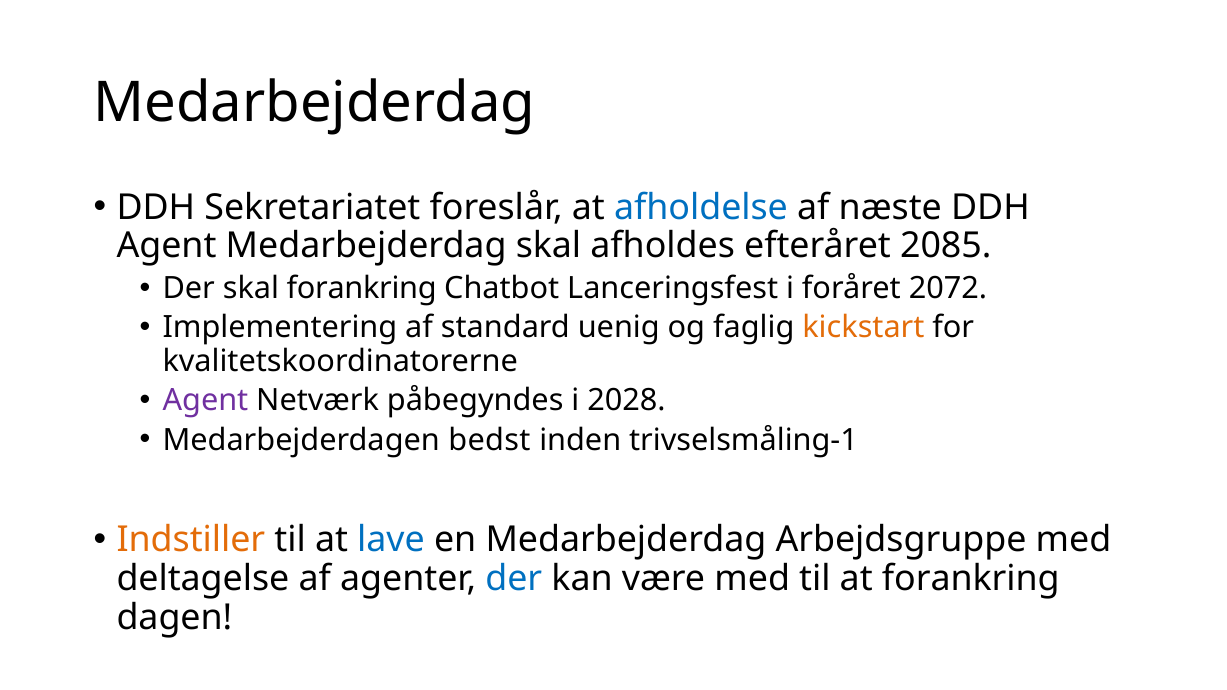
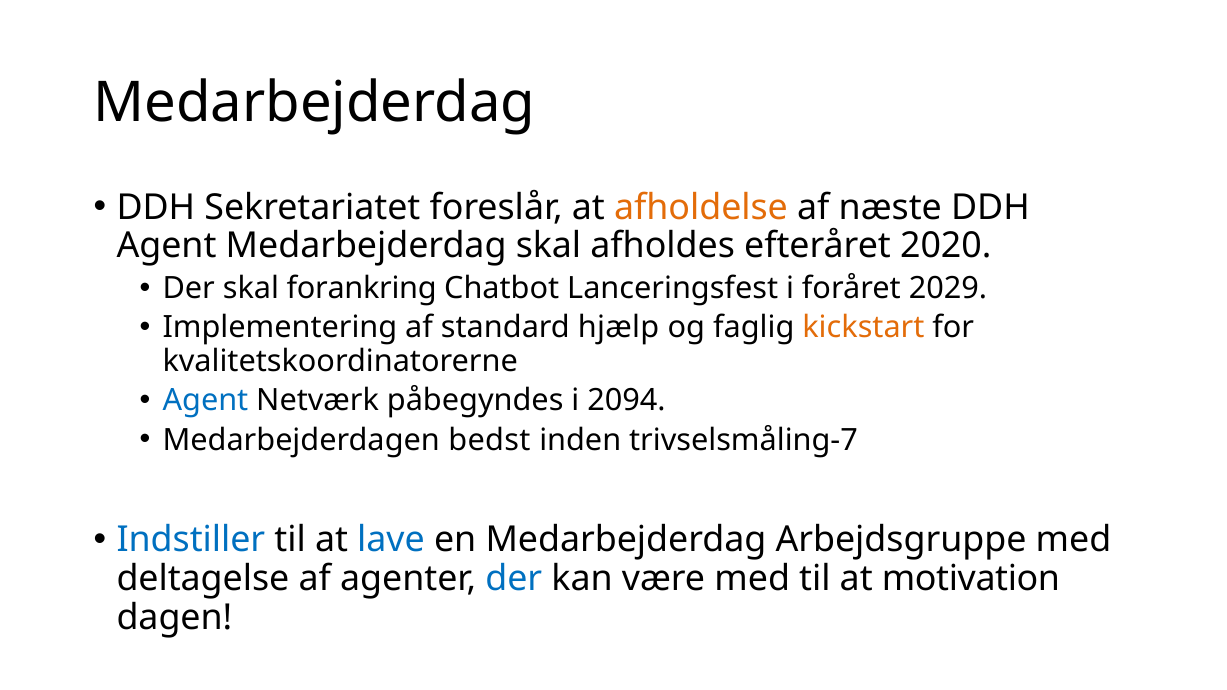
afholdelse colour: blue -> orange
2085: 2085 -> 2020
2072: 2072 -> 2029
uenig: uenig -> hjælp
Agent at (205, 401) colour: purple -> blue
2028: 2028 -> 2094
trivselsmåling-1: trivselsmåling-1 -> trivselsmåling-7
Indstiller colour: orange -> blue
at forankring: forankring -> motivation
